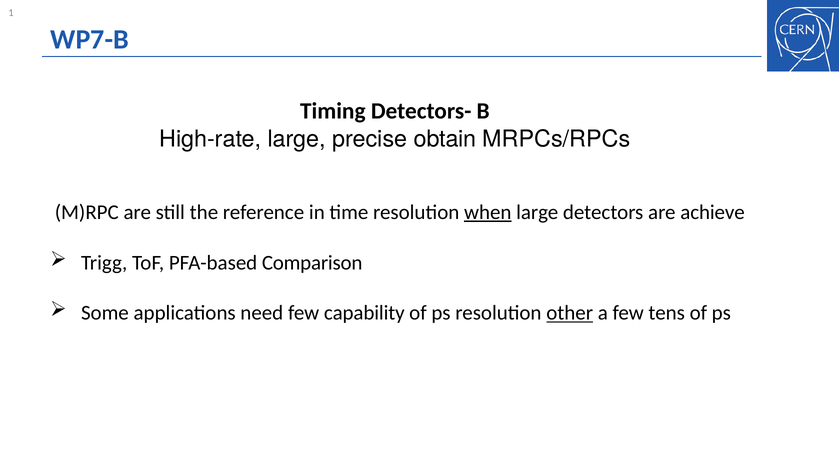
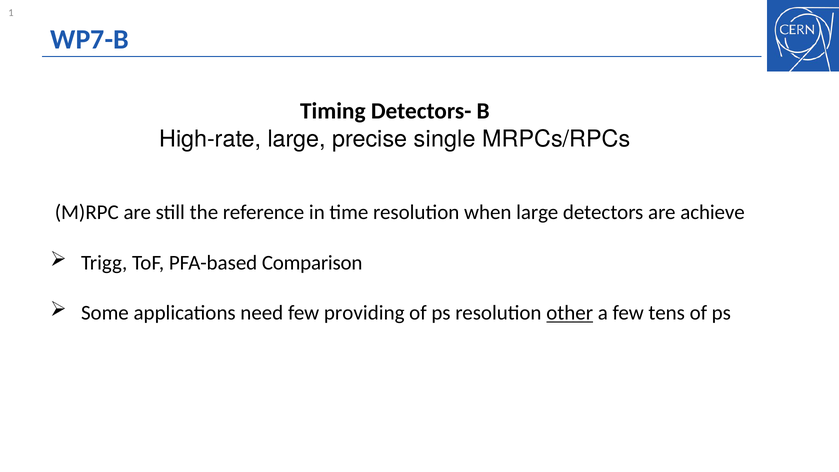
obtain: obtain -> single
when underline: present -> none
capability: capability -> providing
